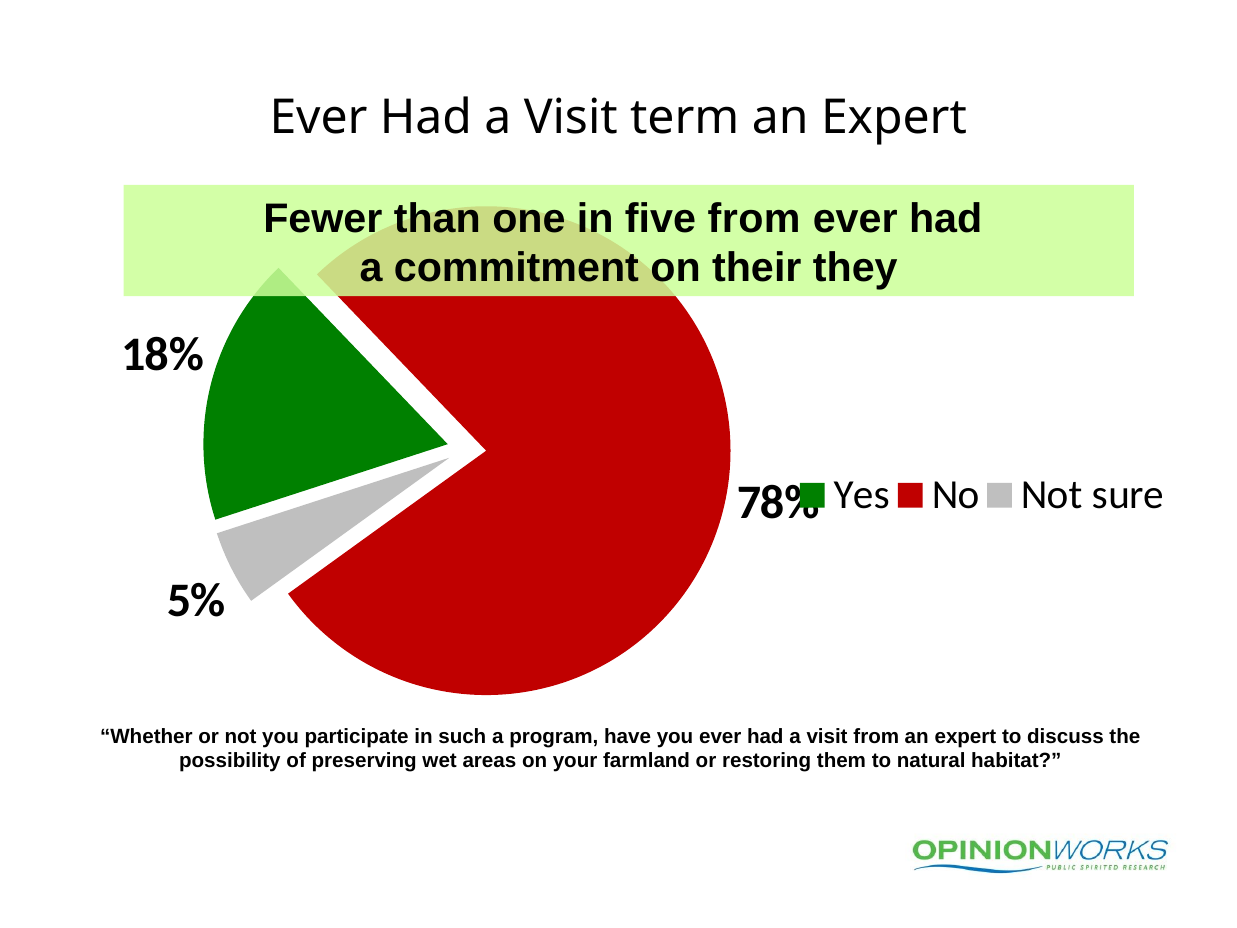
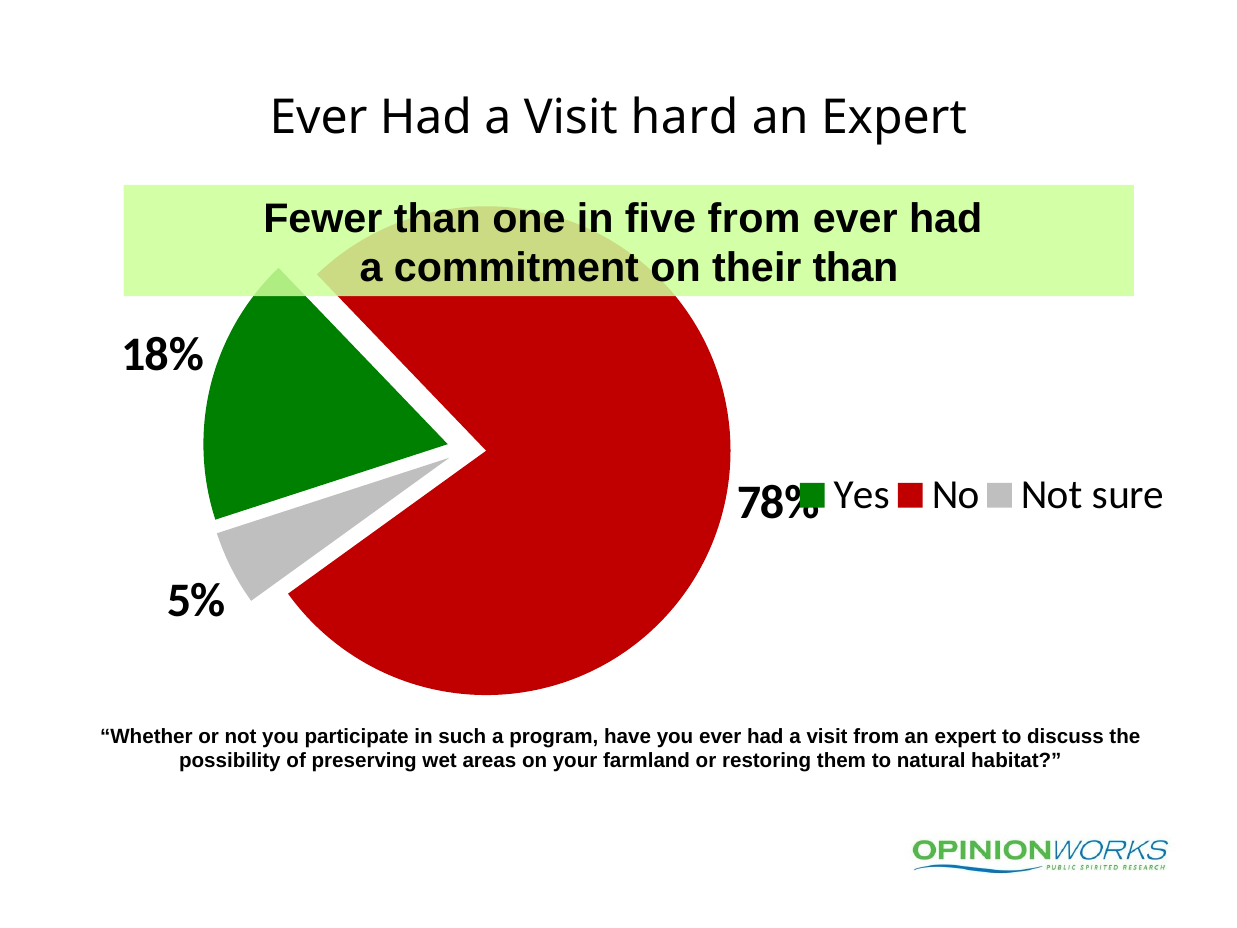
term: term -> hard
their they: they -> than
